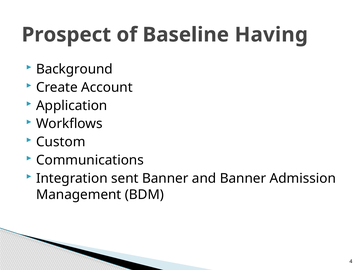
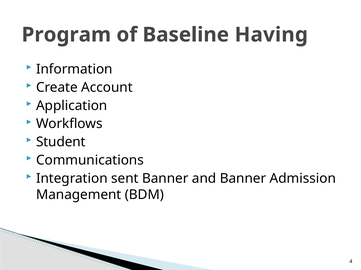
Prospect: Prospect -> Program
Background: Background -> Information
Custom: Custom -> Student
